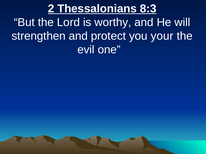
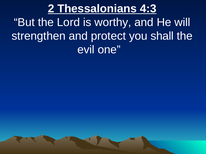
8:3: 8:3 -> 4:3
your: your -> shall
